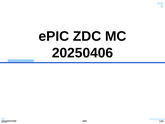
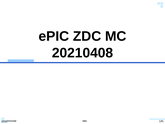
20250406: 20250406 -> 20210408
